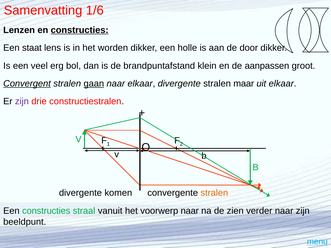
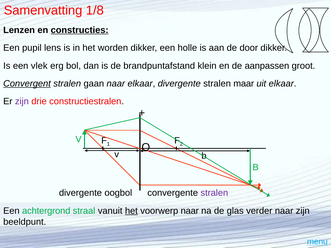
1/6: 1/6 -> 1/8
staat: staat -> pupil
veel: veel -> vlek
gaan underline: present -> none
komen: komen -> oogbol
stralen at (214, 193) colour: orange -> purple
Een constructies: constructies -> achtergrond
het at (131, 211) underline: none -> present
zien: zien -> glas
